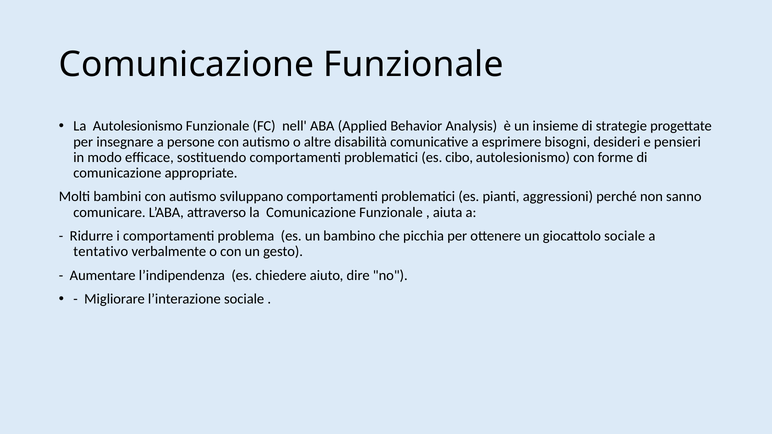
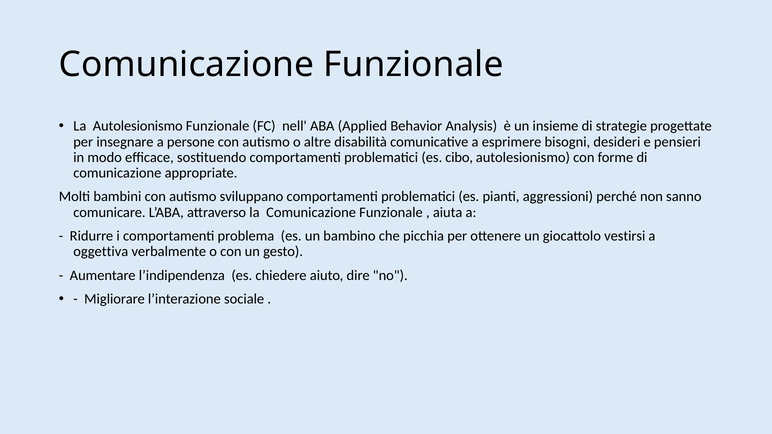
giocattolo sociale: sociale -> vestirsi
tentativo: tentativo -> oggettiva
